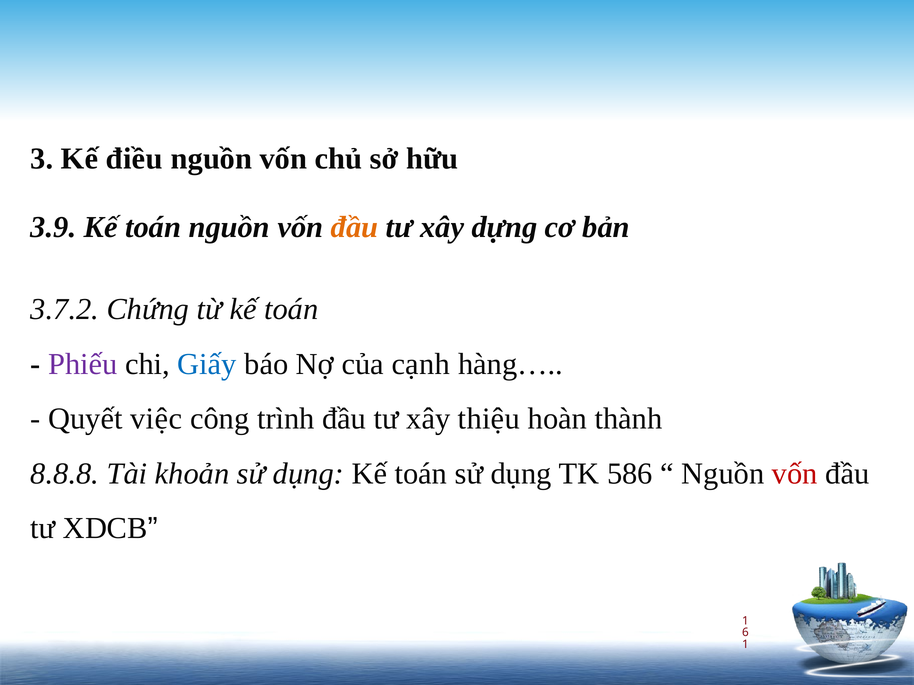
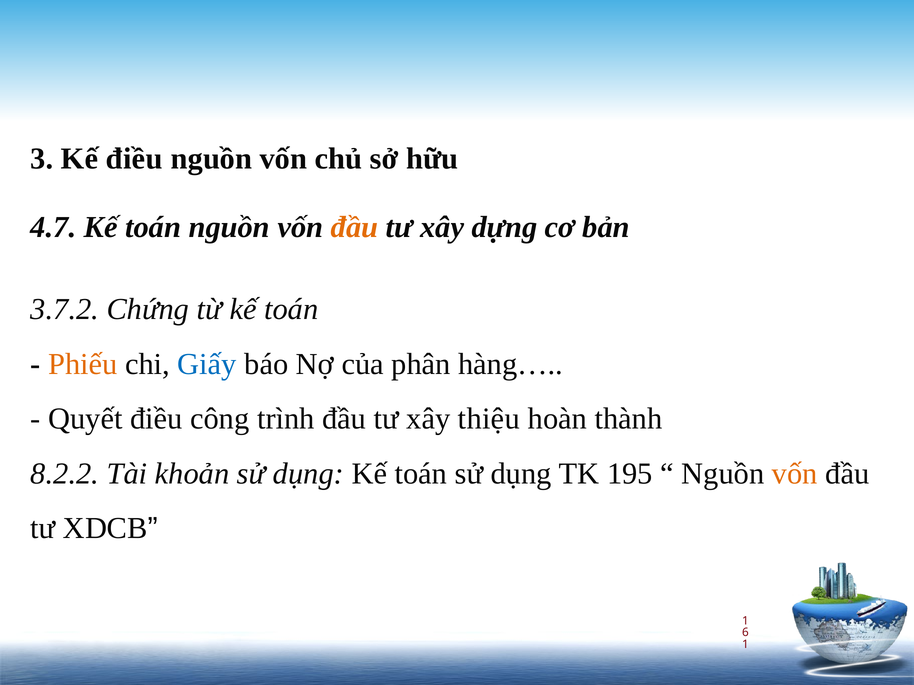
3.9: 3.9 -> 4.7
Phiếu colour: purple -> orange
cạnh: cạnh -> phân
Quyết việc: việc -> điều
8.8.8: 8.8.8 -> 8.2.2
586: 586 -> 195
vốn at (795, 474) colour: red -> orange
